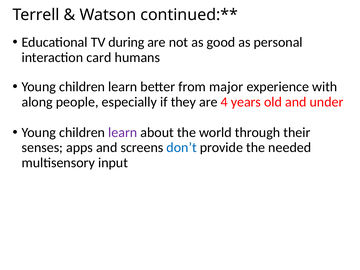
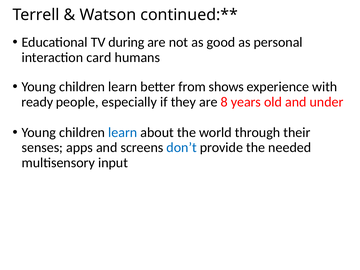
major: major -> shows
along: along -> ready
4: 4 -> 8
learn at (123, 132) colour: purple -> blue
